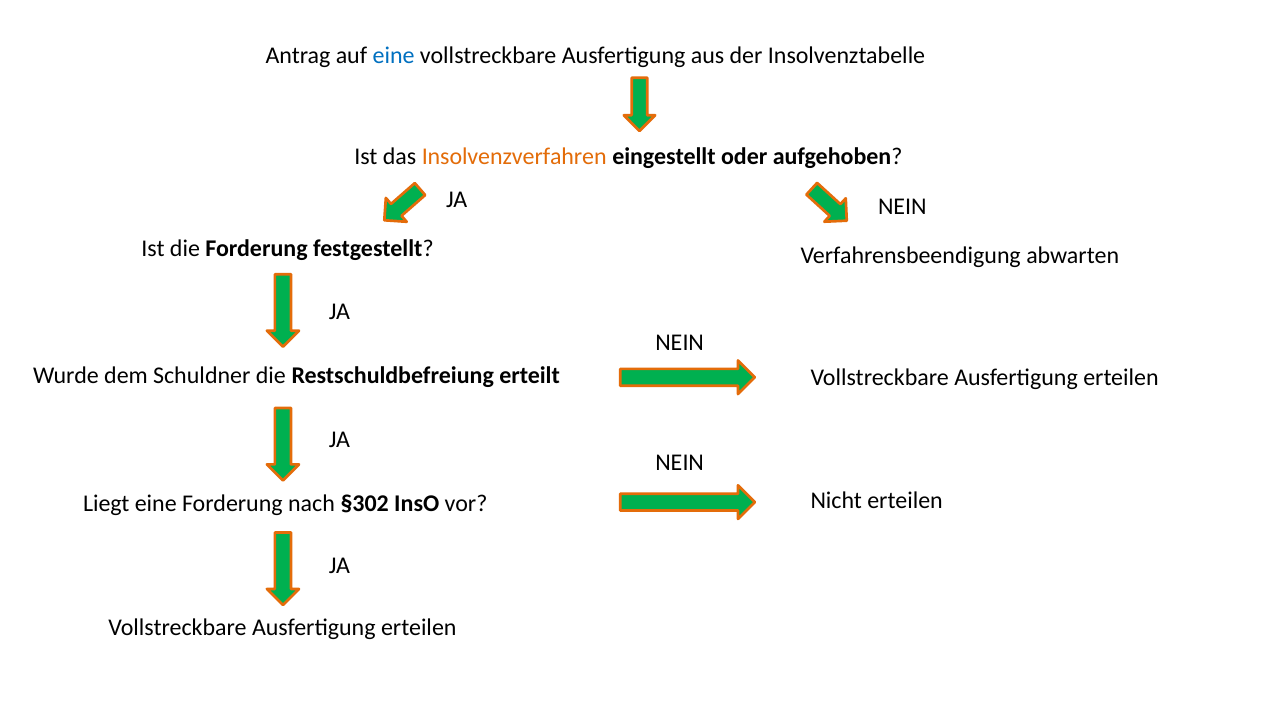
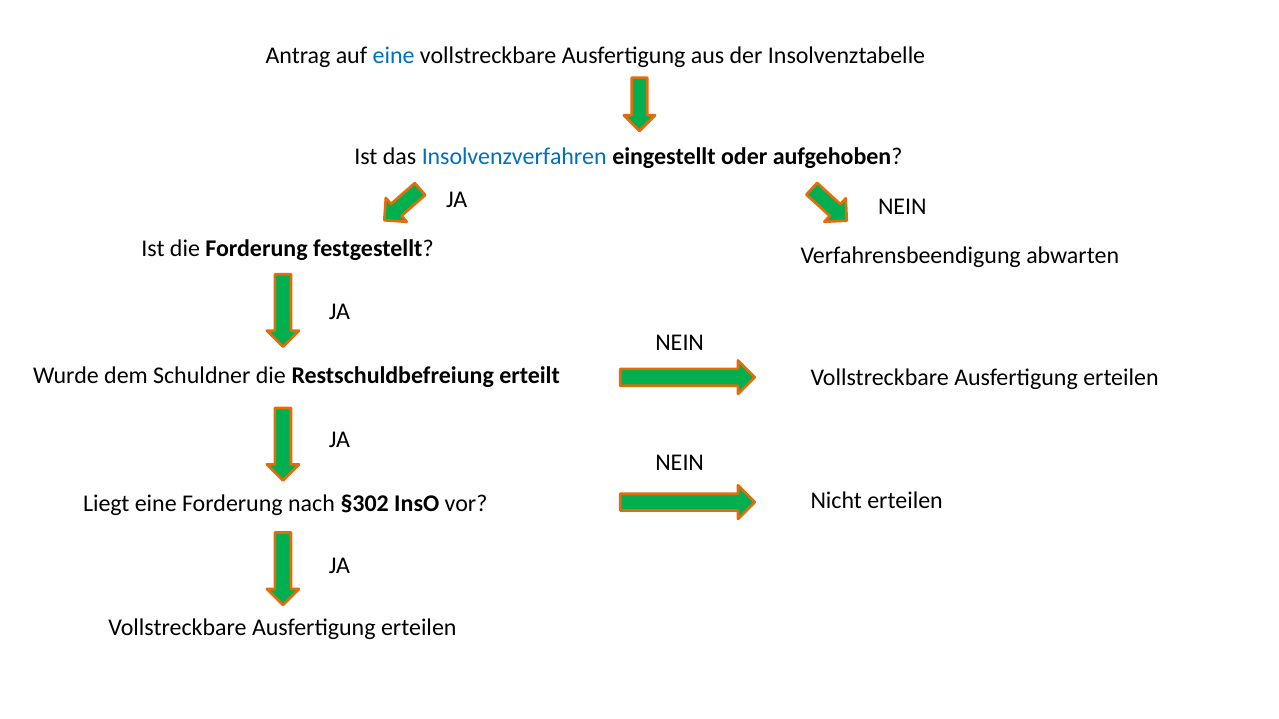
Insolvenzverfahren colour: orange -> blue
